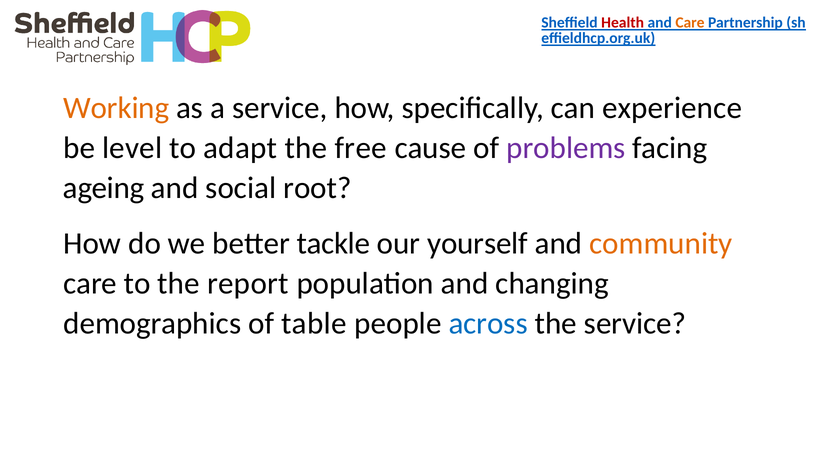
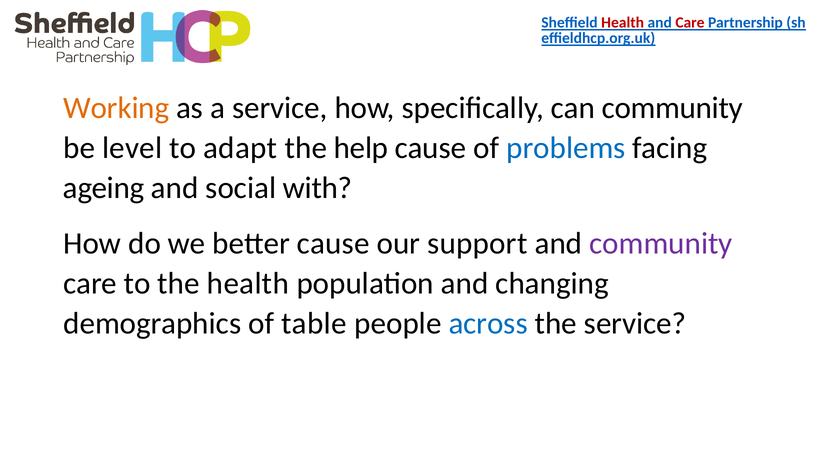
Care at (690, 23) colour: orange -> red
can experience: experience -> community
free: free -> help
problems colour: purple -> blue
root: root -> with
better tackle: tackle -> cause
yourself: yourself -> support
community at (661, 244) colour: orange -> purple
the report: report -> health
